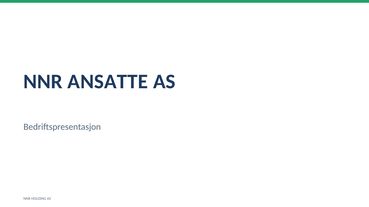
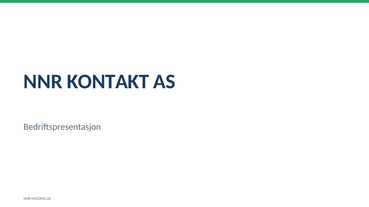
ANSATTE: ANSATTE -> KONTAKT
